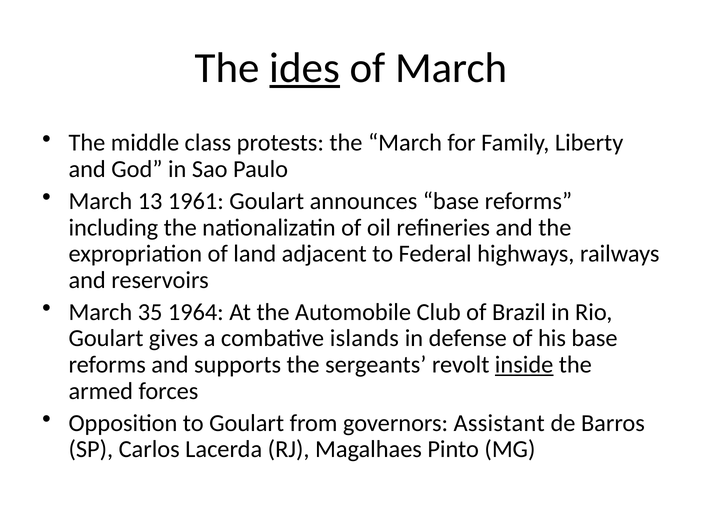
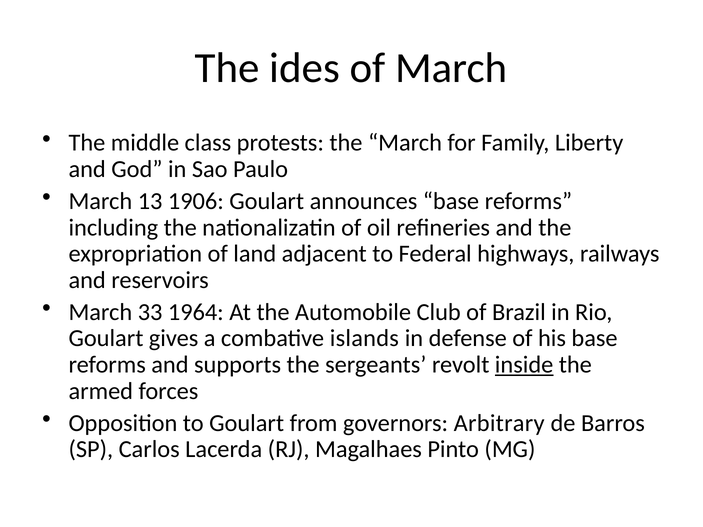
ides underline: present -> none
1961: 1961 -> 1906
35: 35 -> 33
Assistant: Assistant -> Arbitrary
